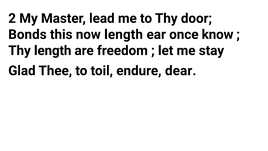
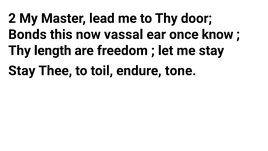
now length: length -> vassal
Glad at (22, 71): Glad -> Stay
dear: dear -> tone
